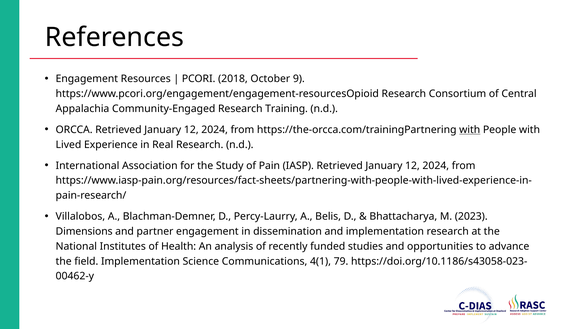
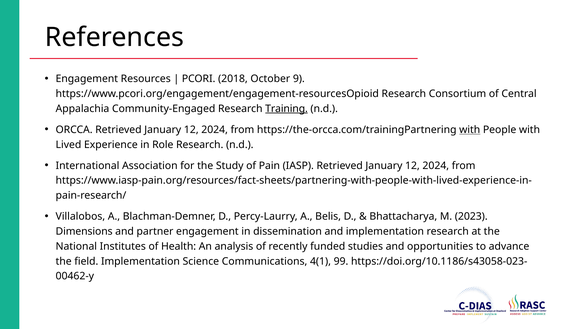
Training underline: none -> present
Real: Real -> Role
79: 79 -> 99
